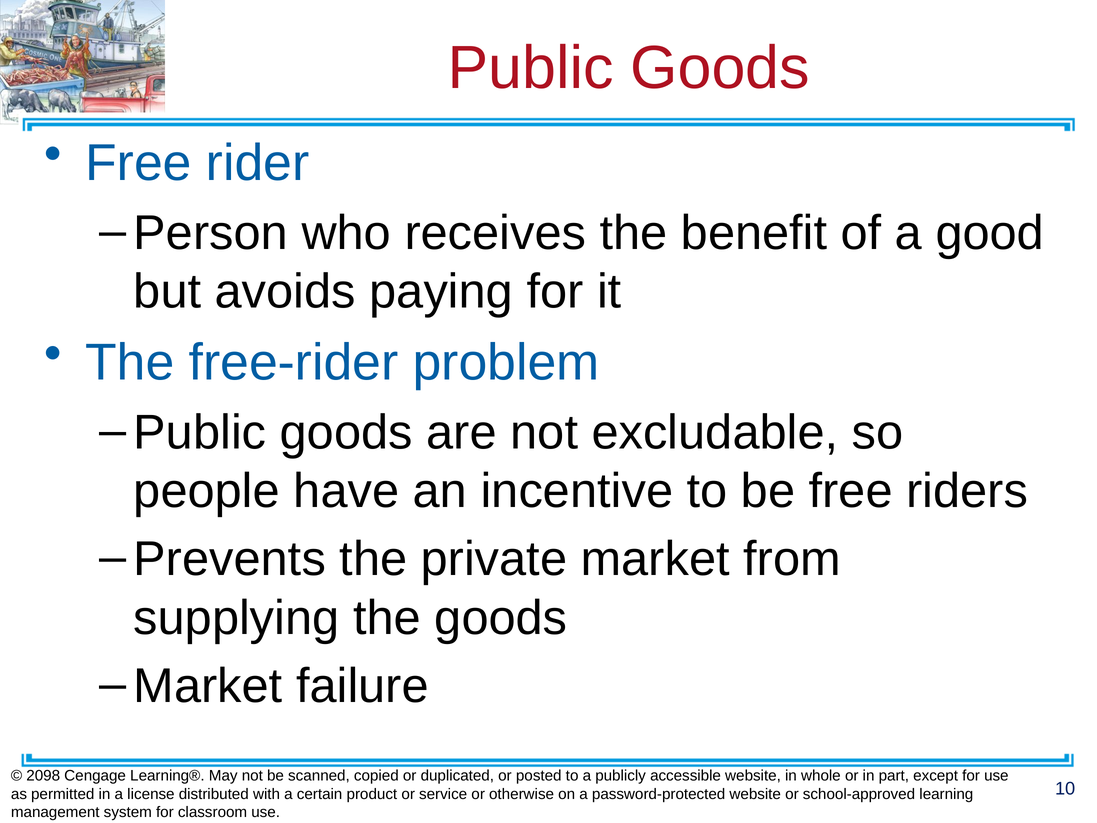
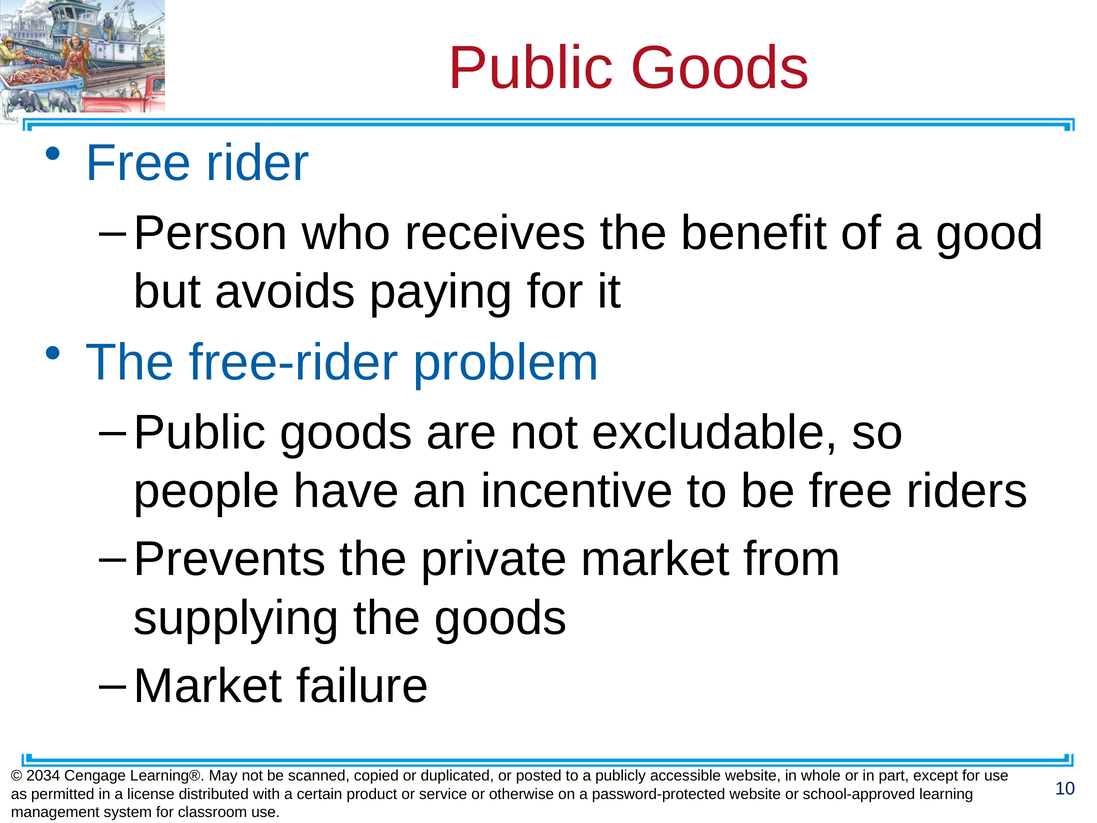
2098: 2098 -> 2034
